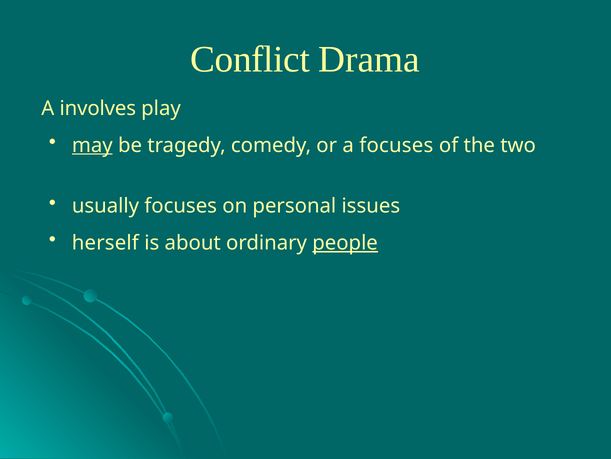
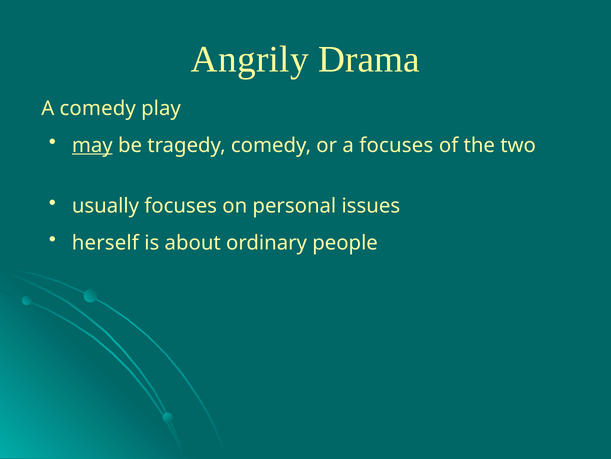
Conflict: Conflict -> Angrily
A involves: involves -> comedy
people underline: present -> none
